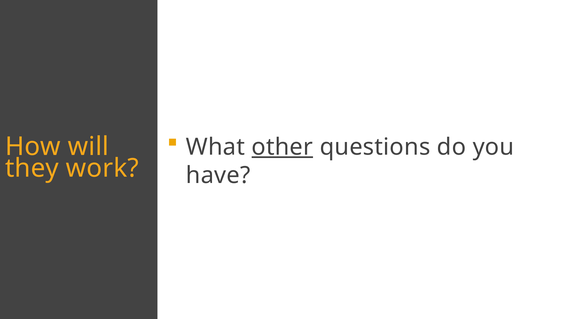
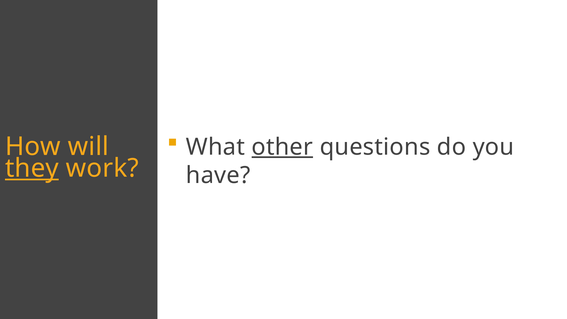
they underline: none -> present
